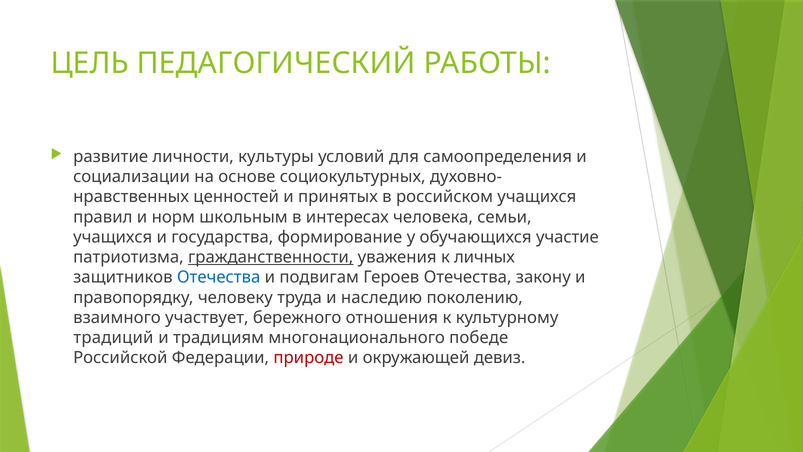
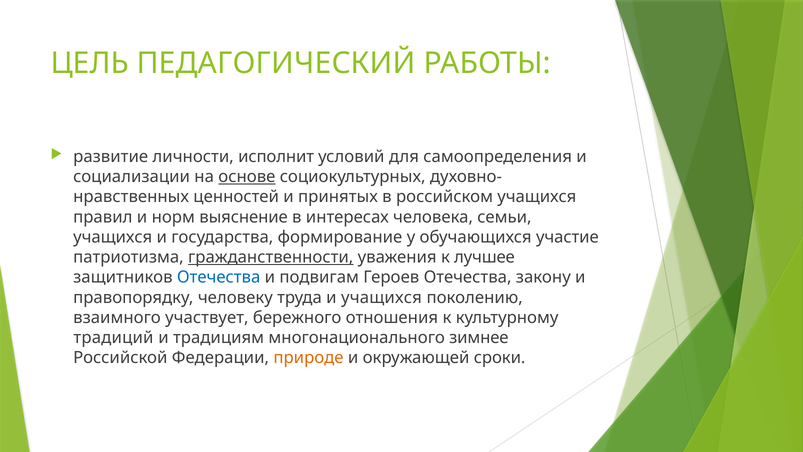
культуры: культуры -> исполнит
основе underline: none -> present
школьным: школьным -> выяснение
личных: личных -> лучшее
и наследию: наследию -> учащихся
победе: победе -> зимнее
природе colour: red -> orange
девиз: девиз -> сроки
